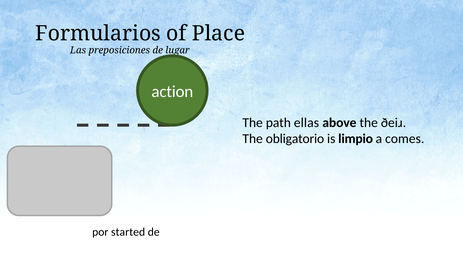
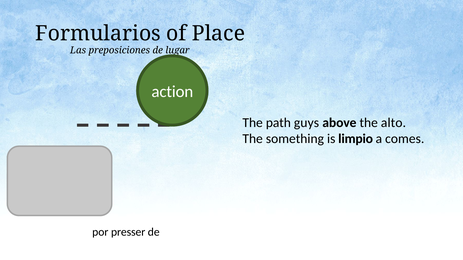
ellas: ellas -> guys
ðeiɹ: ðeiɹ -> alto
obligatorio: obligatorio -> something
started: started -> presser
